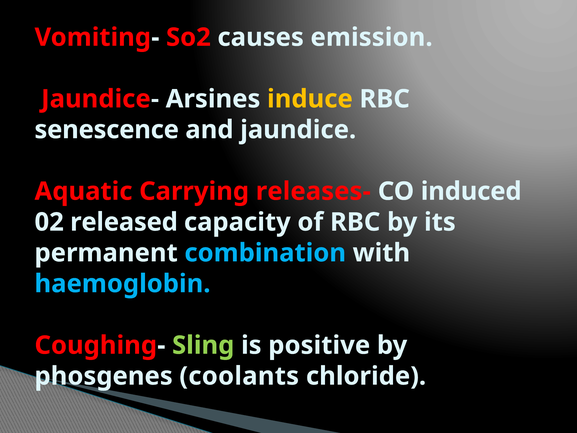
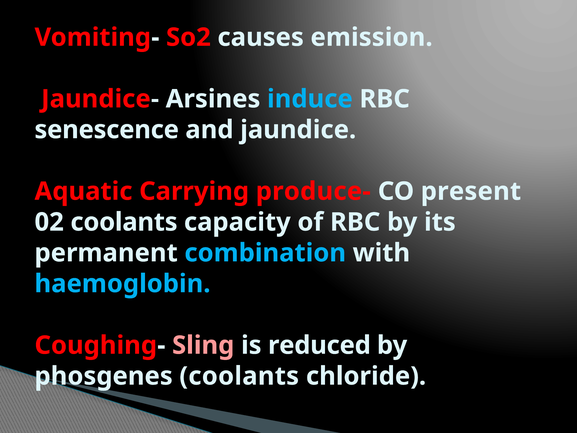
induce colour: yellow -> light blue
releases-: releases- -> produce-
induced: induced -> present
02 released: released -> coolants
Sling colour: light green -> pink
positive: positive -> reduced
